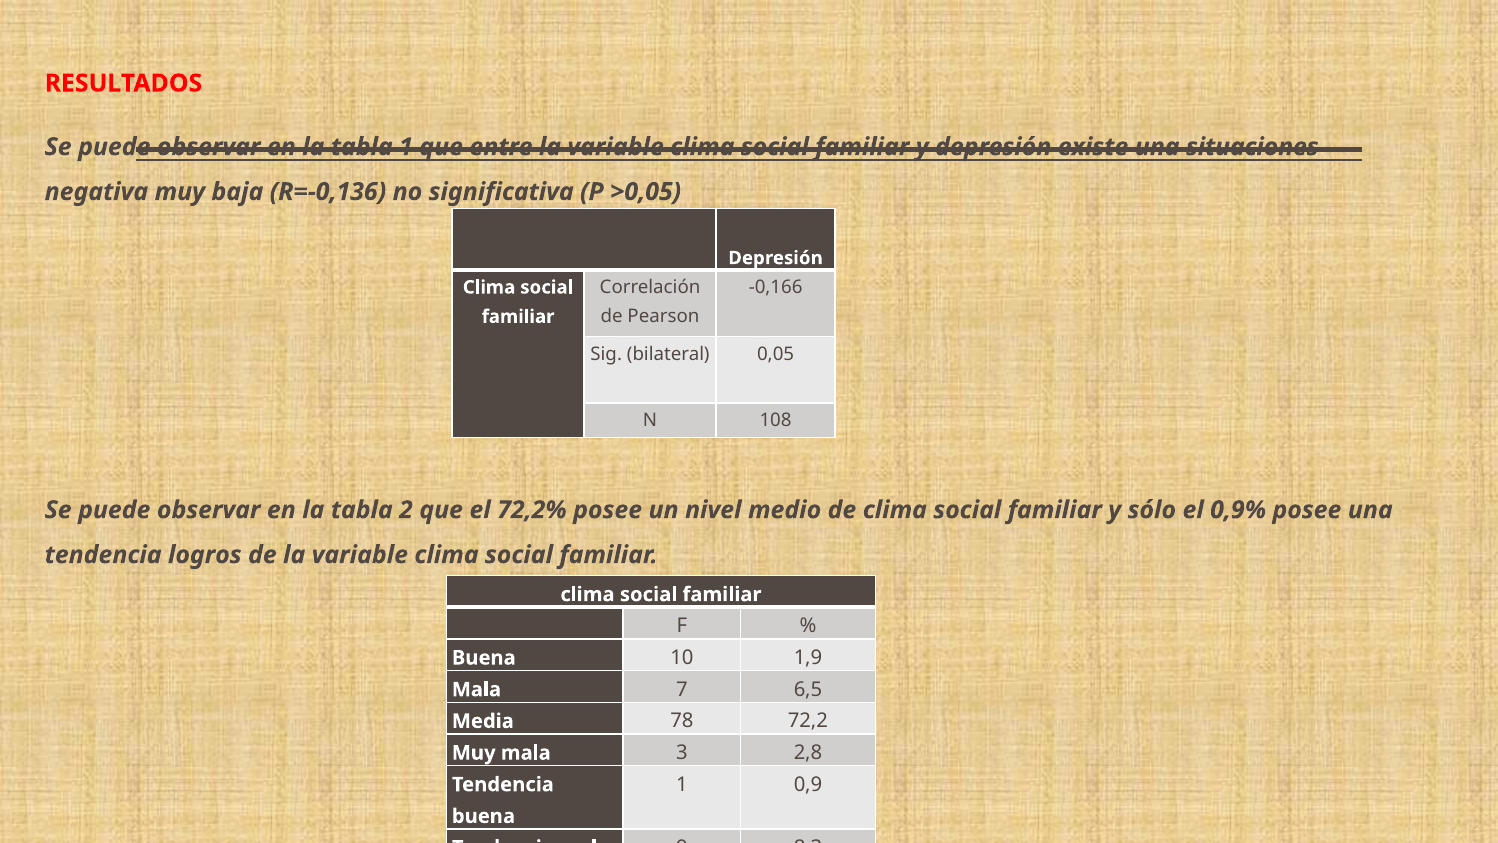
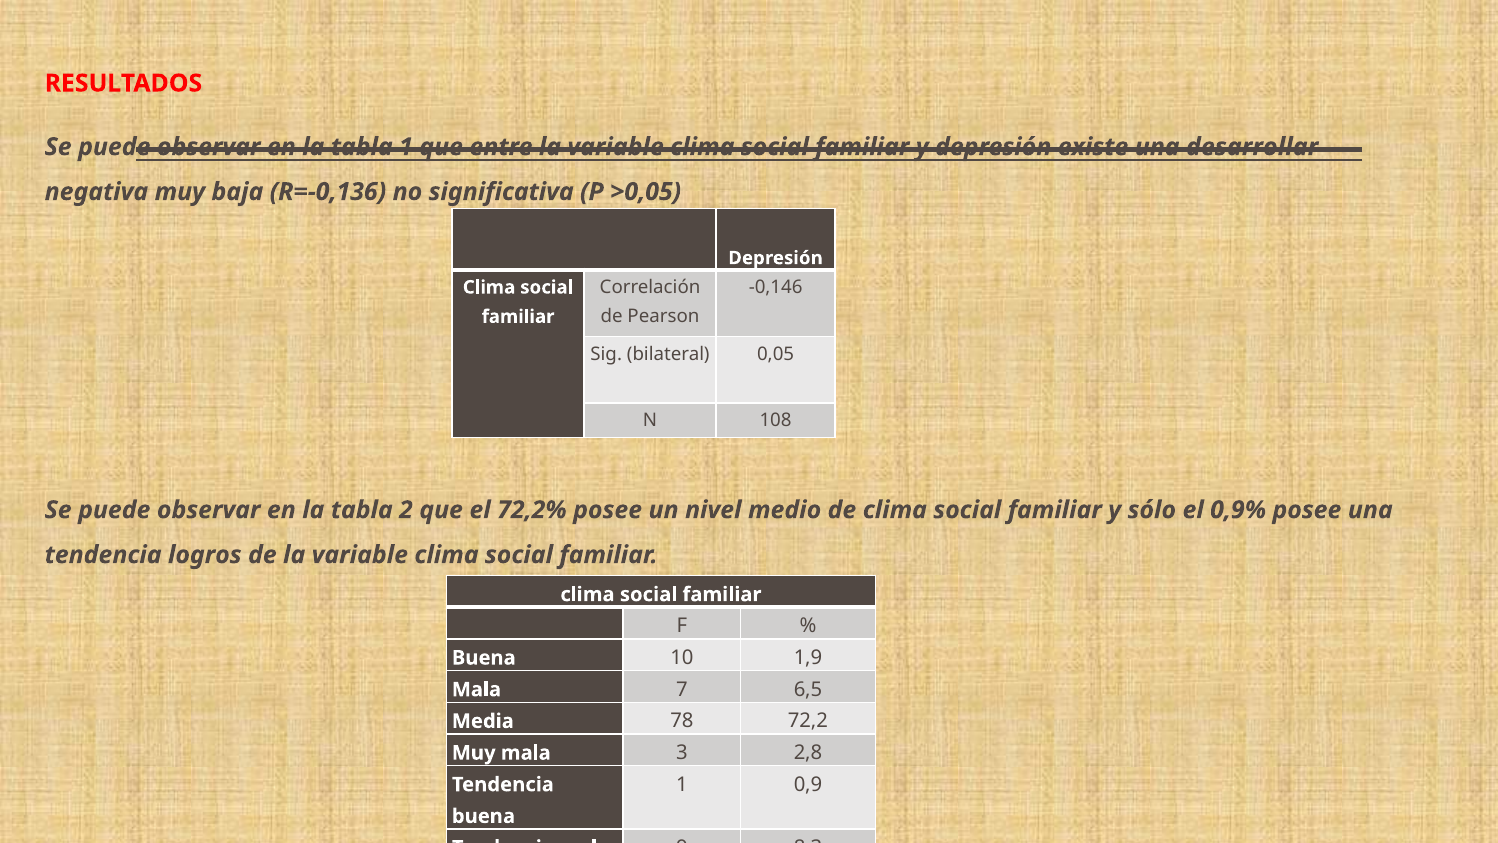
situaciones: situaciones -> desarrollar
-0,166: -0,166 -> -0,146
